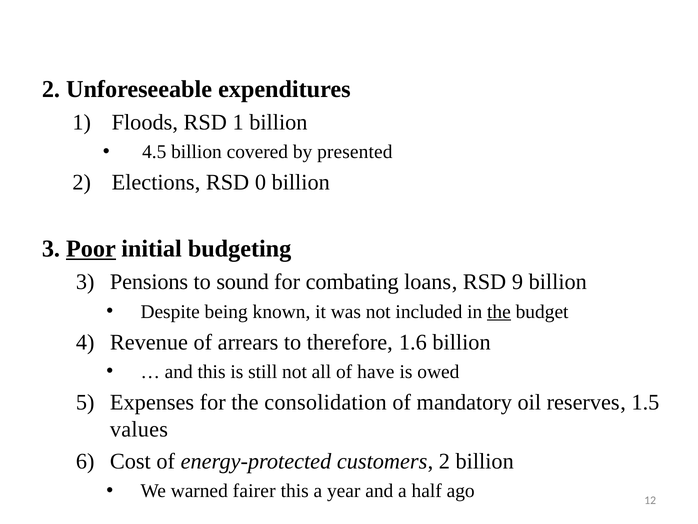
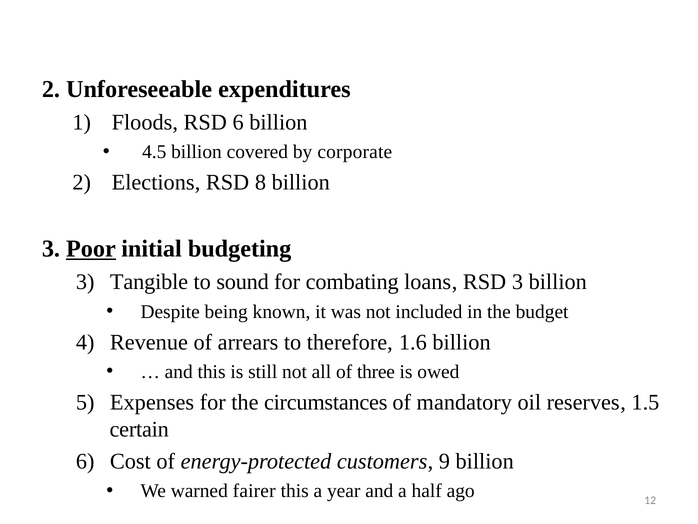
RSD 1: 1 -> 6
presented: presented -> corporate
0: 0 -> 8
Pensions: Pensions -> Tangible
RSD 9: 9 -> 3
the at (499, 311) underline: present -> none
have: have -> three
consolidation: consolidation -> circumstances
values: values -> certain
customers 2: 2 -> 9
